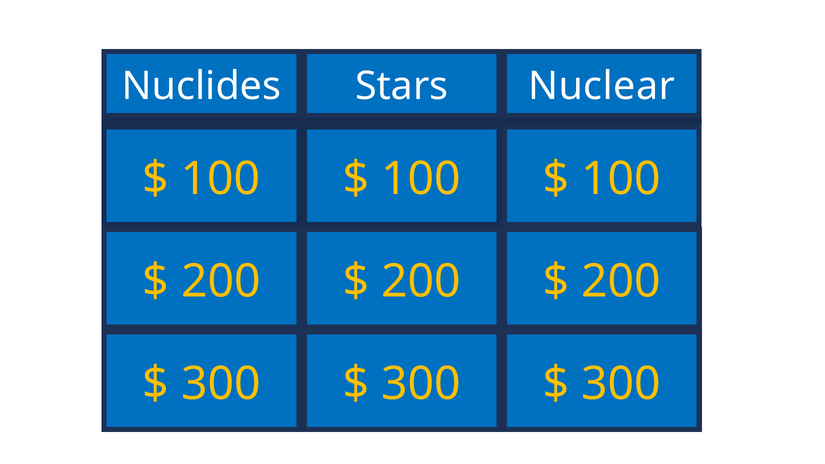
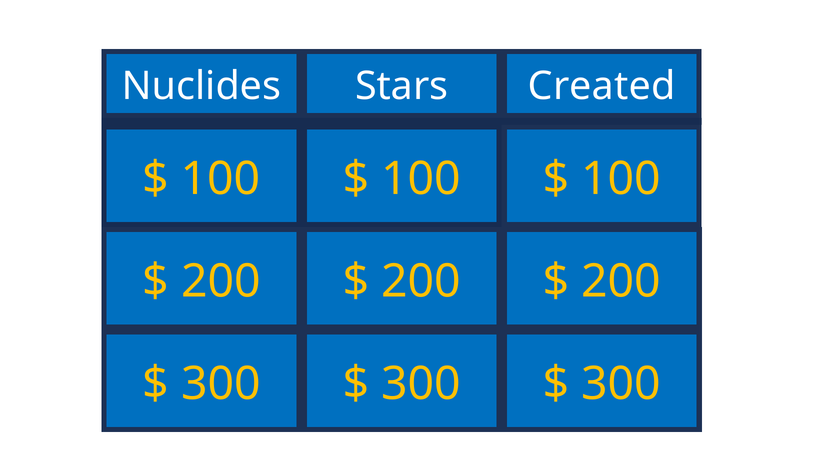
Stars Nuclear: Nuclear -> Created
